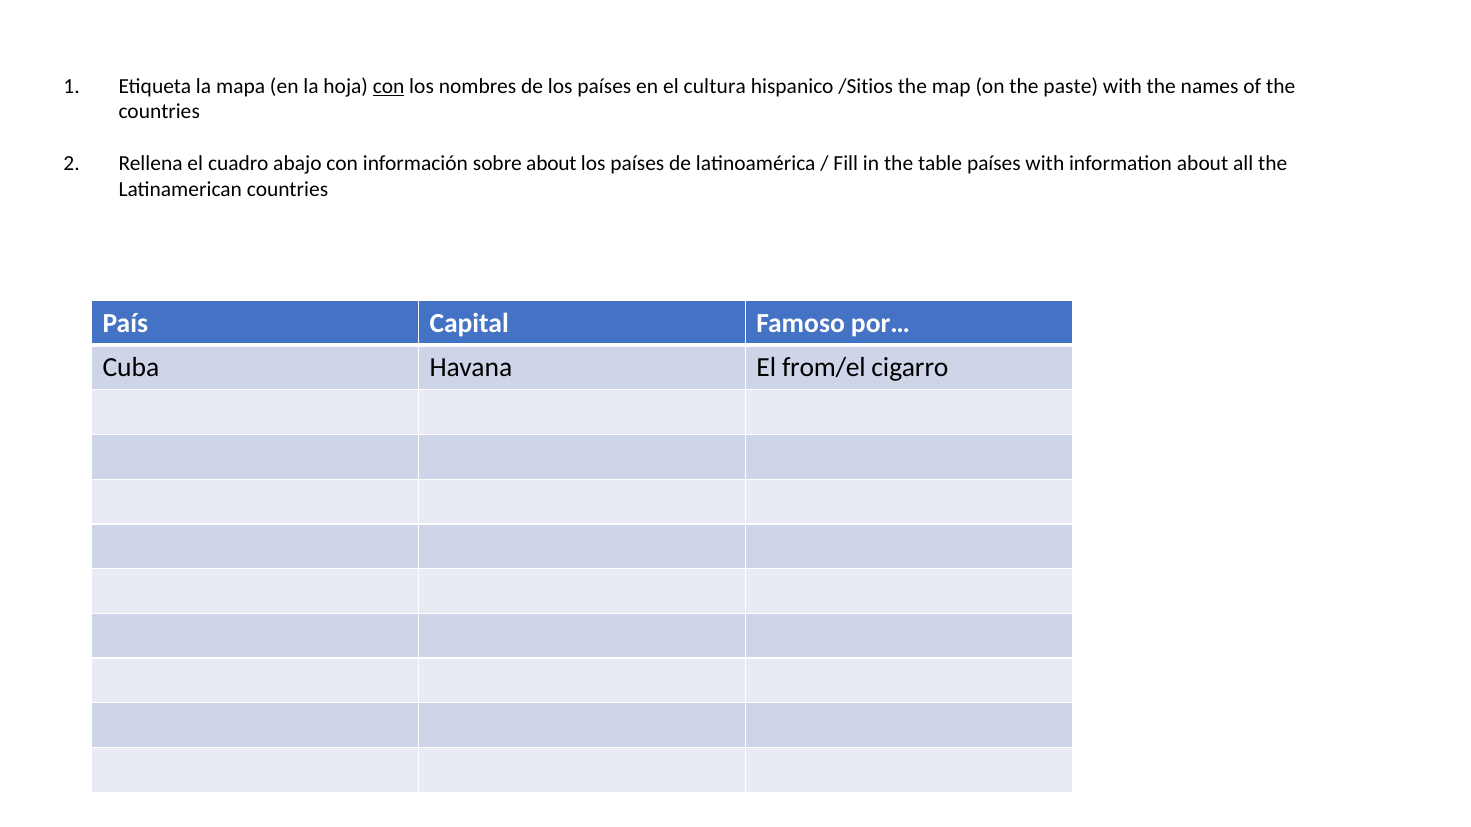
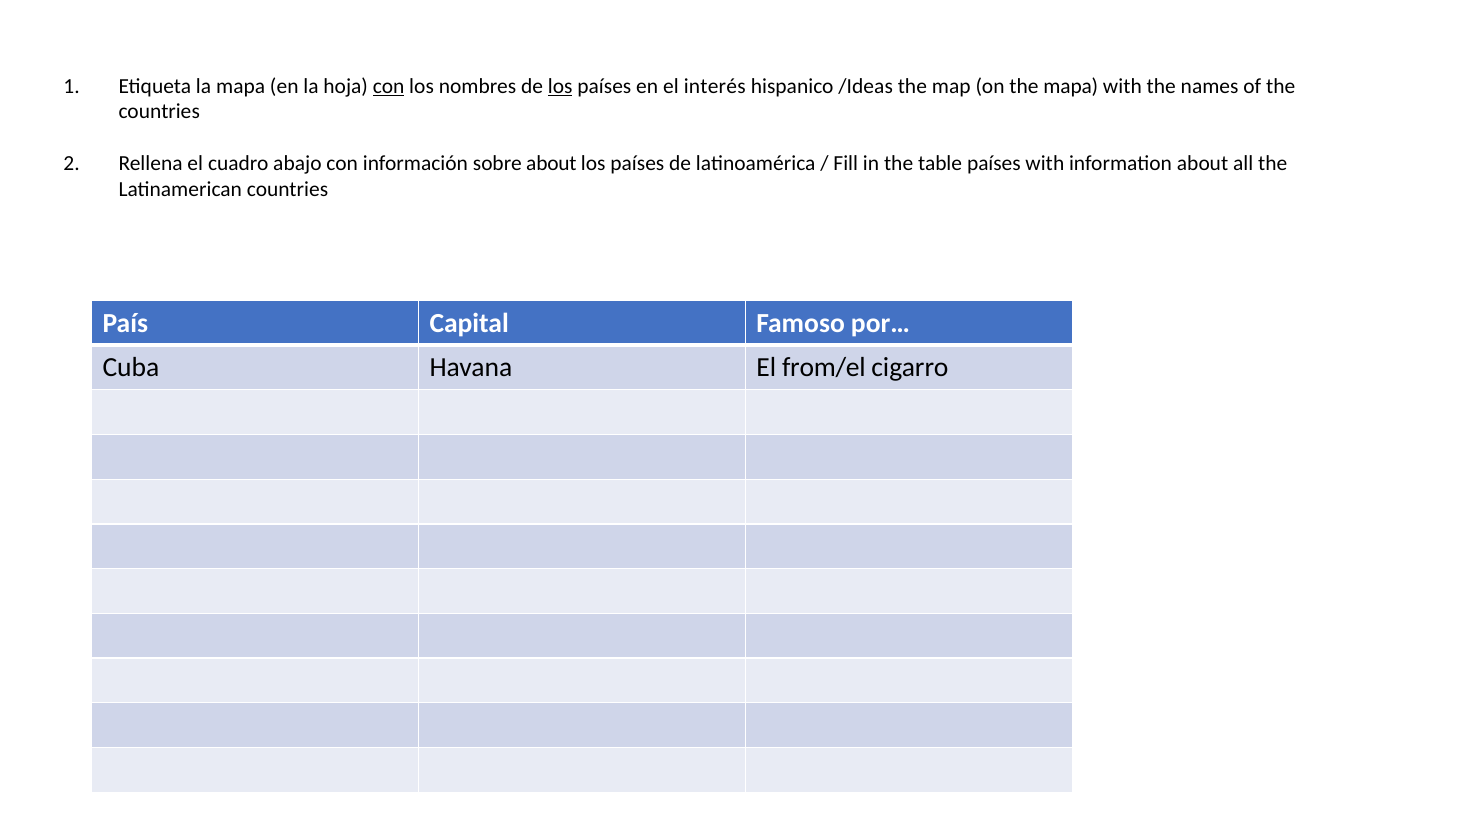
los at (560, 86) underline: none -> present
cultura: cultura -> interés
/Sitios: /Sitios -> /Ideas
the paste: paste -> mapa
